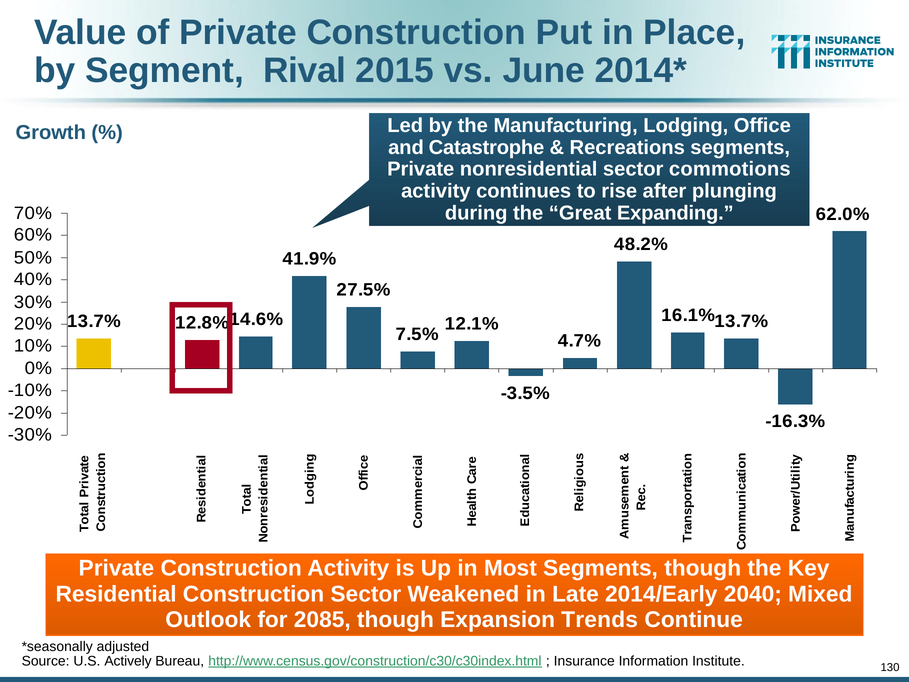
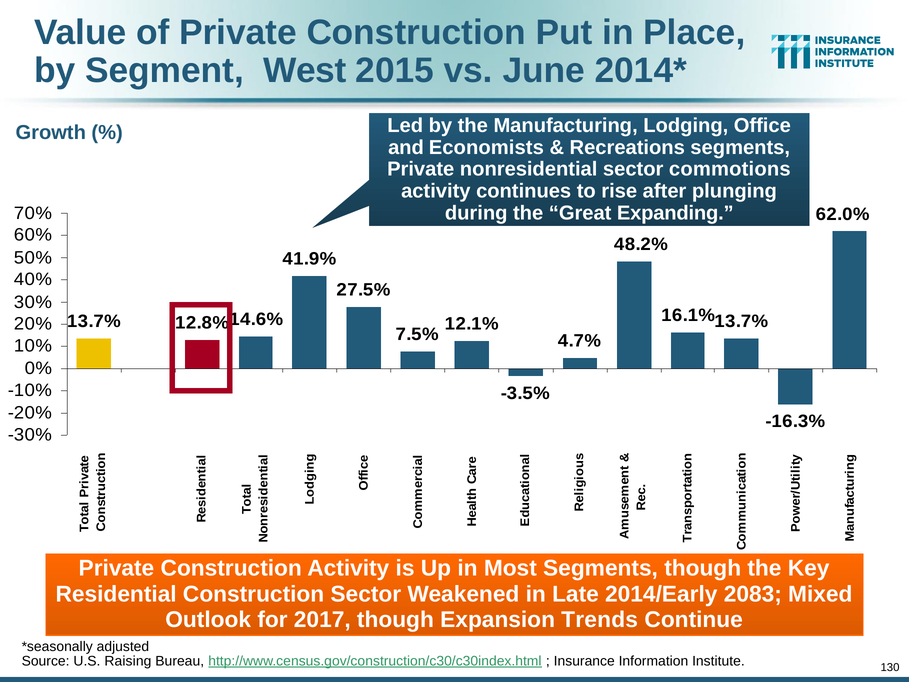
Rival: Rival -> West
Catastrophe: Catastrophe -> Economists
2040: 2040 -> 2083
2085: 2085 -> 2017
Actively: Actively -> Raising
